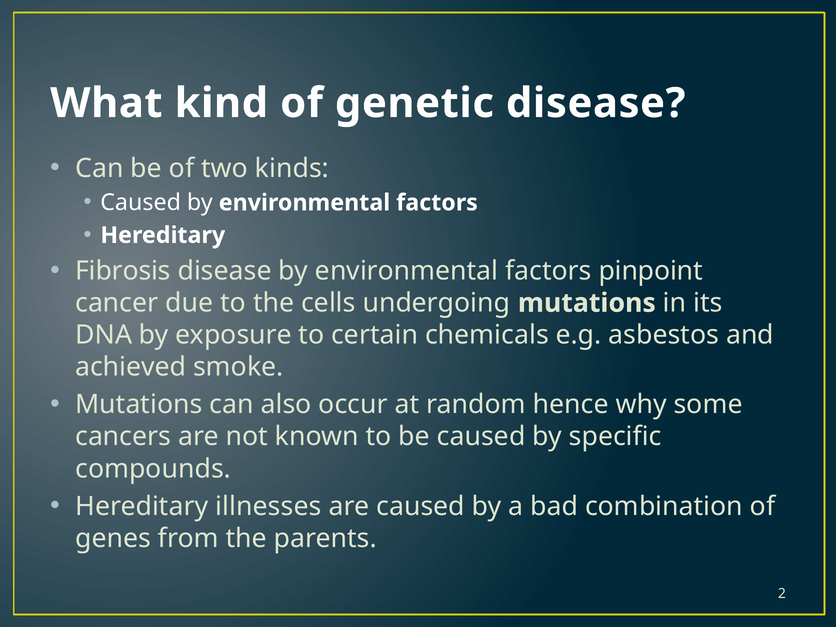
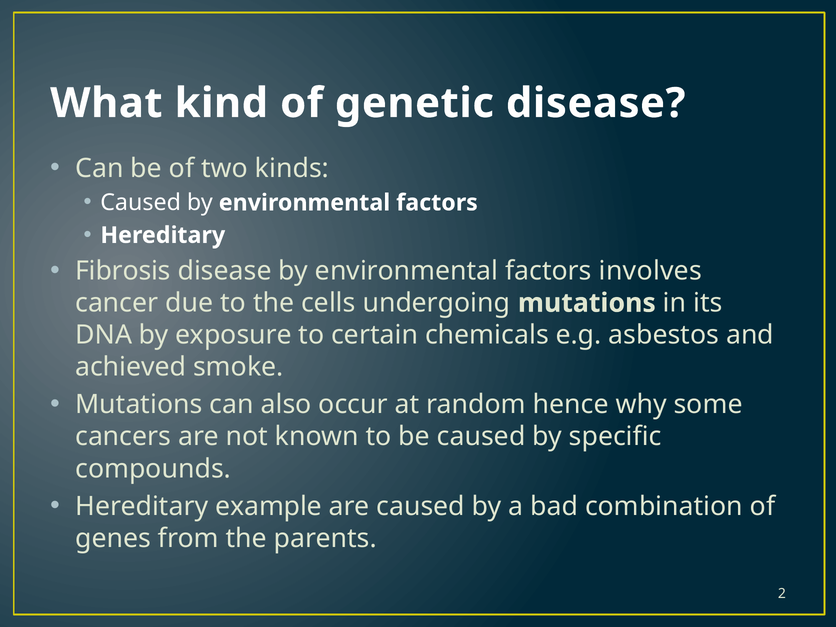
pinpoint: pinpoint -> involves
illnesses: illnesses -> example
